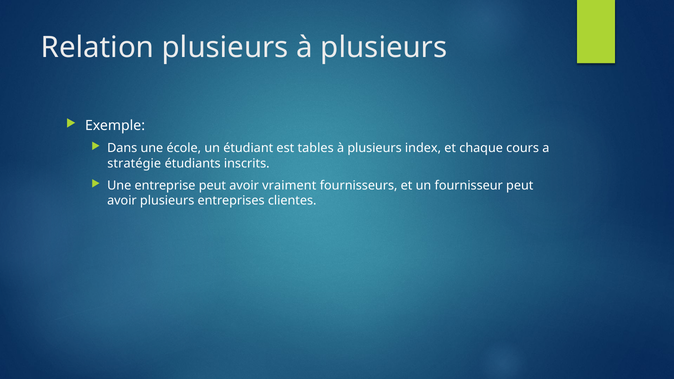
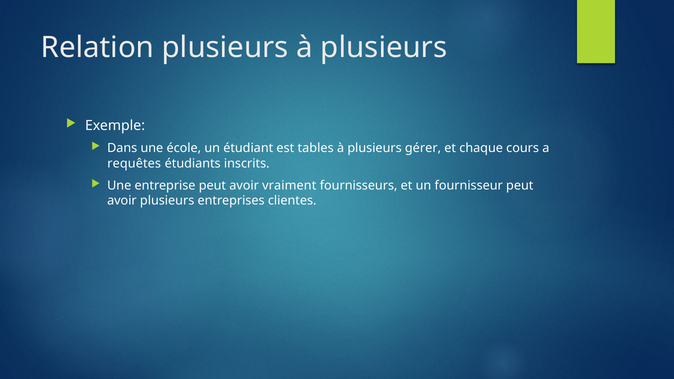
index: index -> gérer
stratégie: stratégie -> requêtes
